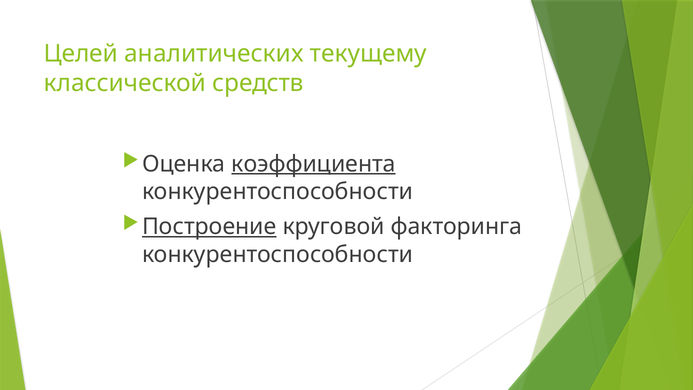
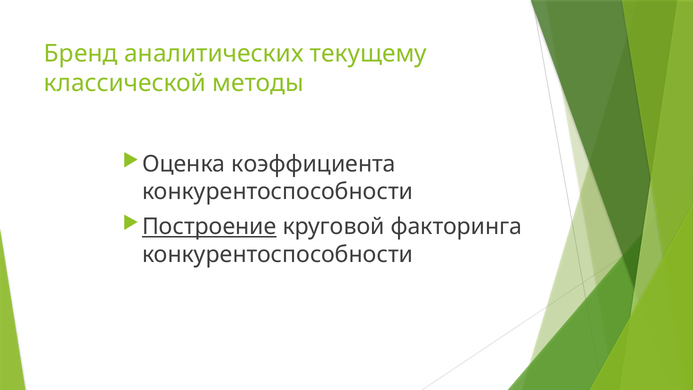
Целей: Целей -> Бренд
средств: средств -> методы
коэффициента underline: present -> none
